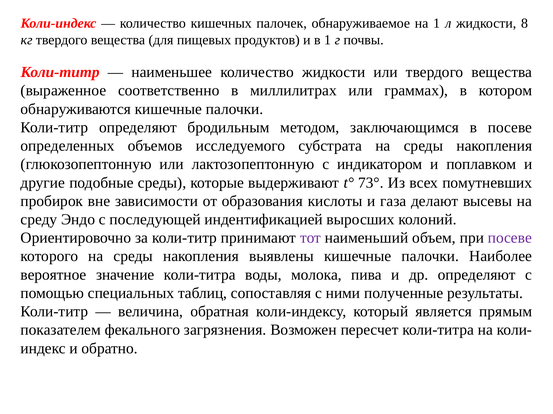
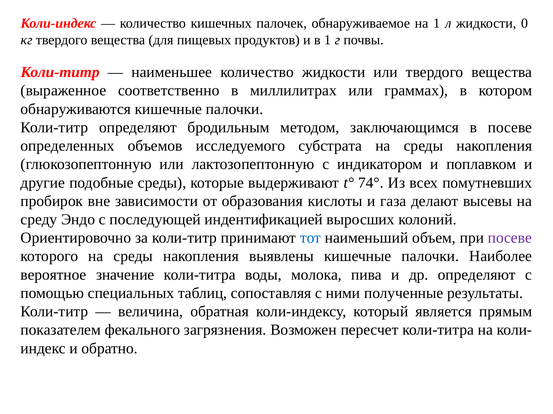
8: 8 -> 0
73°: 73° -> 74°
тот colour: purple -> blue
